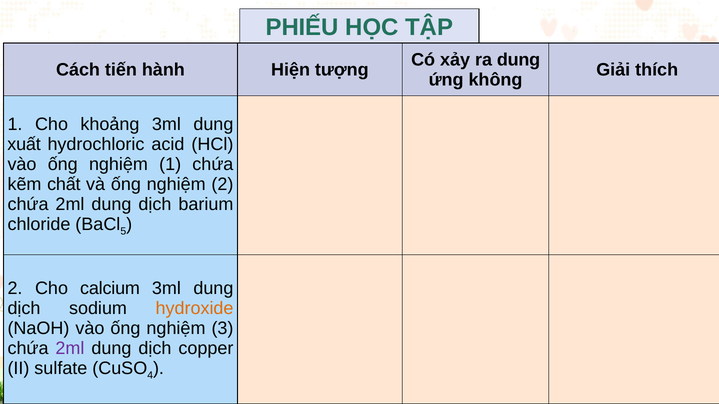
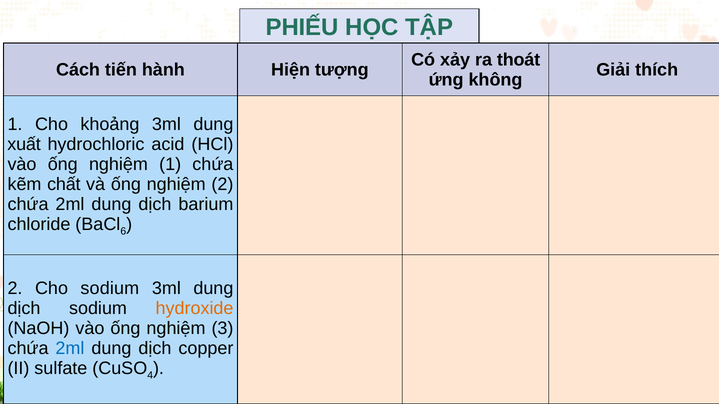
ra dung: dung -> thoát
5: 5 -> 6
Cho calcium: calcium -> sodium
2ml at (70, 349) colour: purple -> blue
